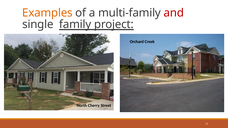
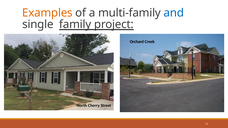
and colour: red -> blue
